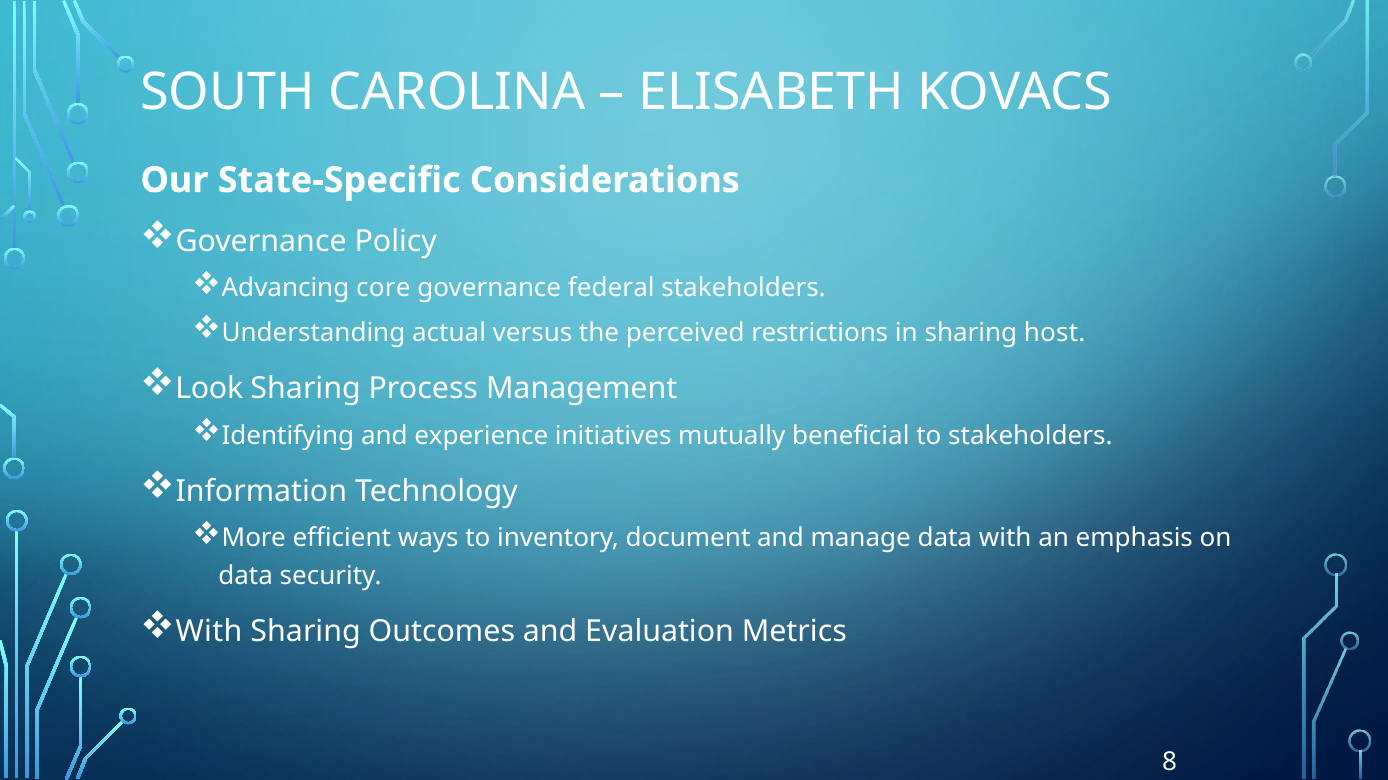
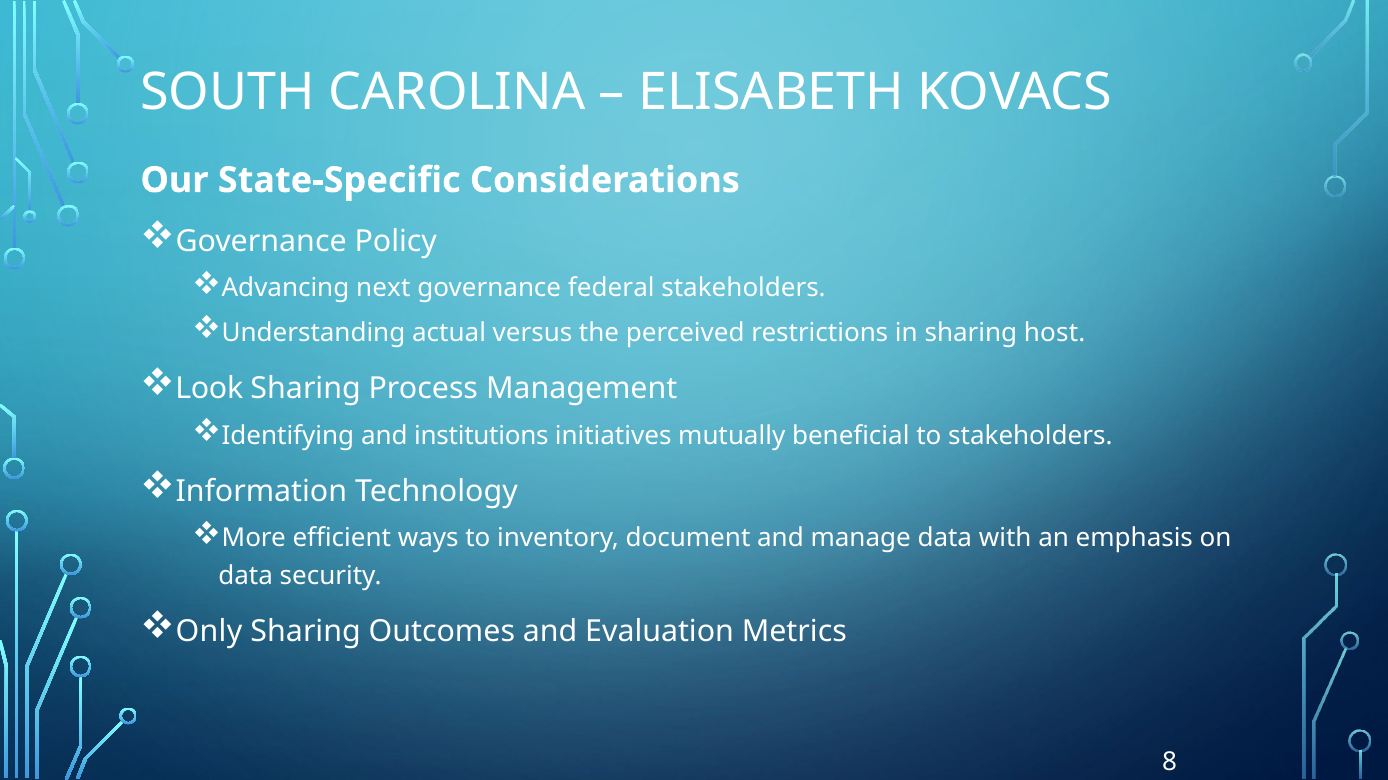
core: core -> next
experience: experience -> institutions
With at (209, 632): With -> Only
